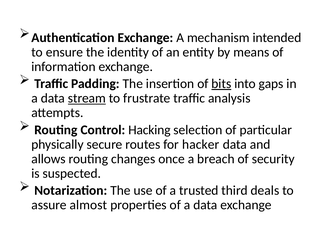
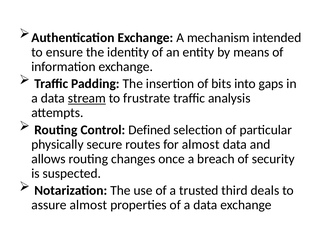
bits underline: present -> none
Hacking: Hacking -> Defined
for hacker: hacker -> almost
